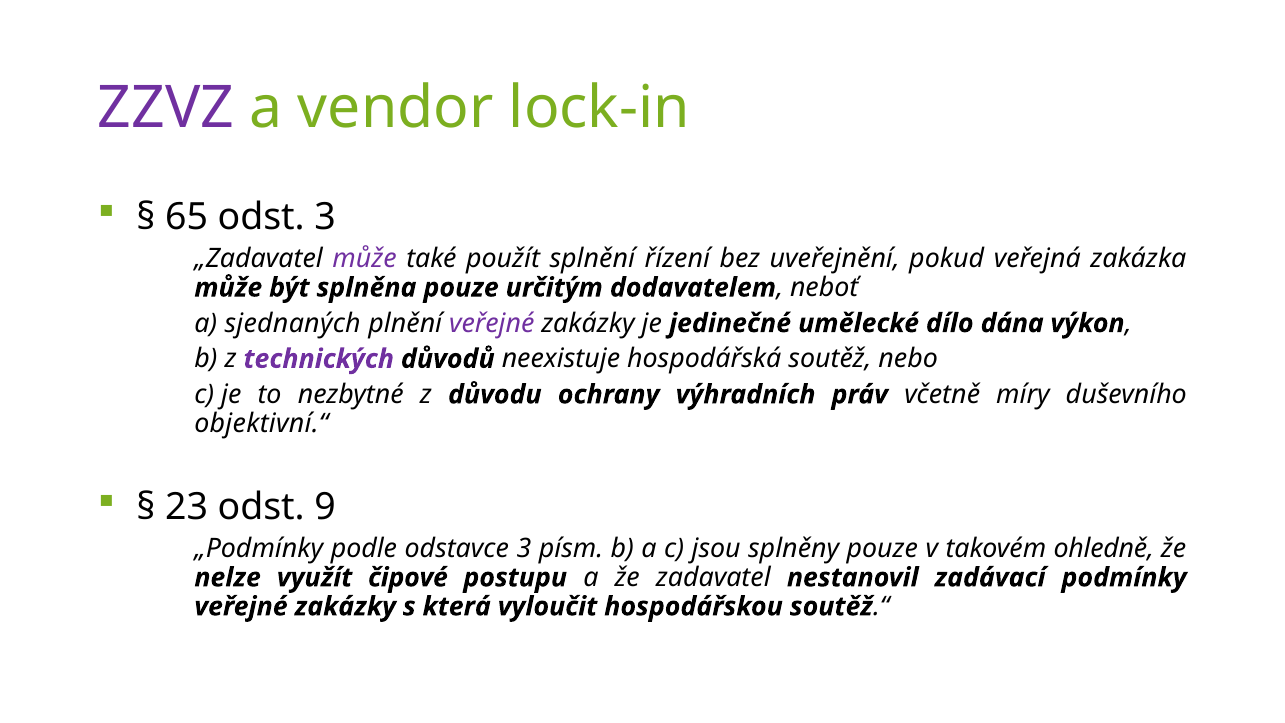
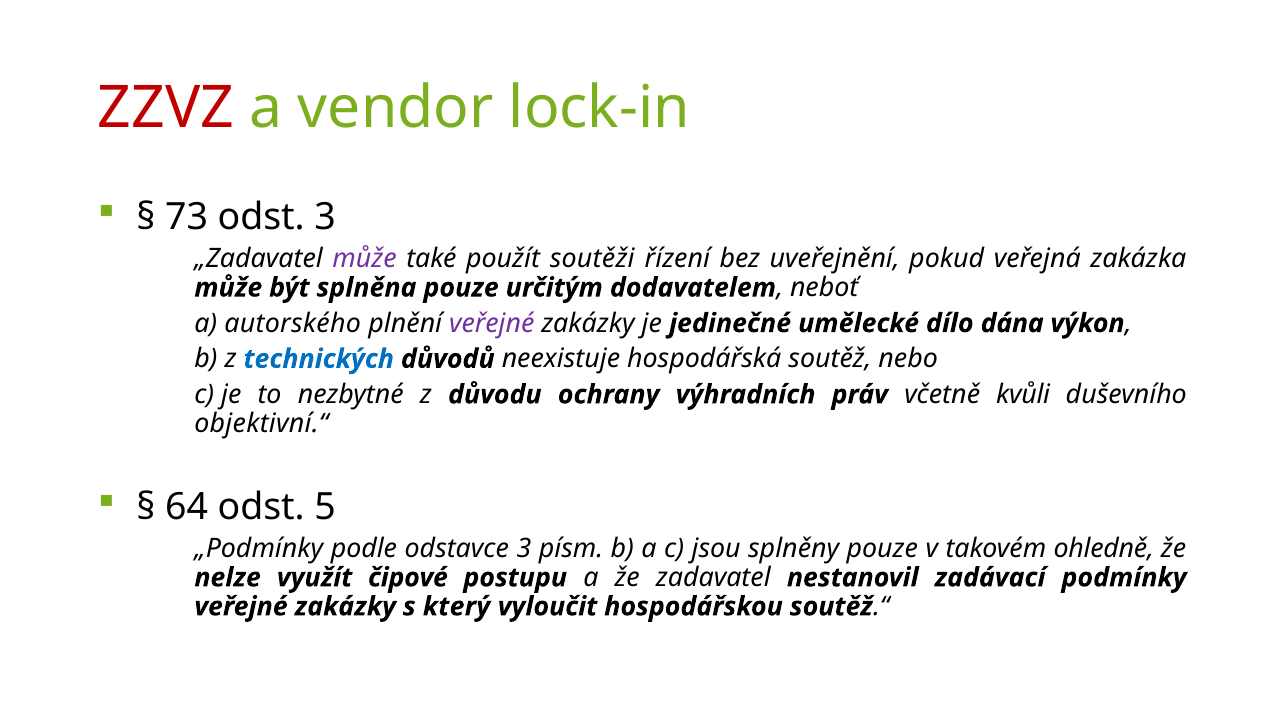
ZZVZ colour: purple -> red
65: 65 -> 73
splnění: splnění -> soutěži
sjednaných: sjednaných -> autorského
technických colour: purple -> blue
míry: míry -> kvůli
23: 23 -> 64
9: 9 -> 5
která: která -> který
